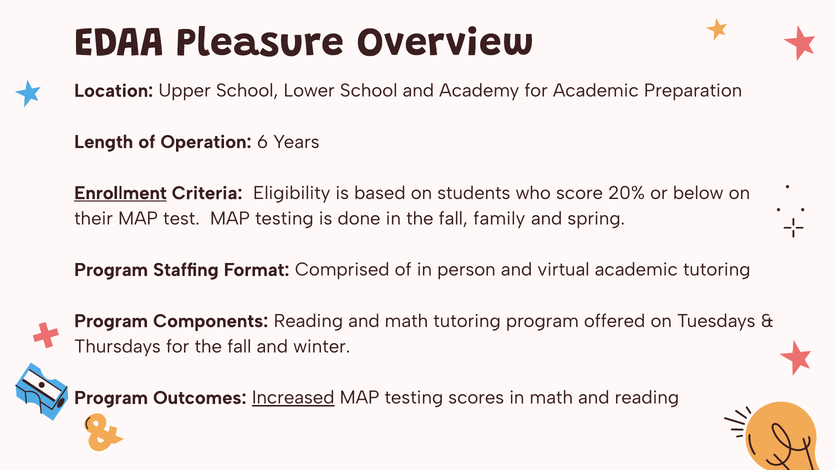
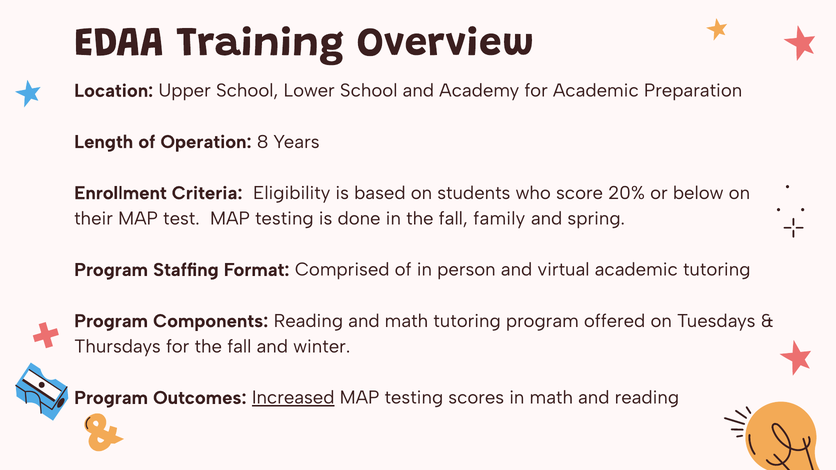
Pleasure: Pleasure -> Training
6: 6 -> 8
Enrollment underline: present -> none
